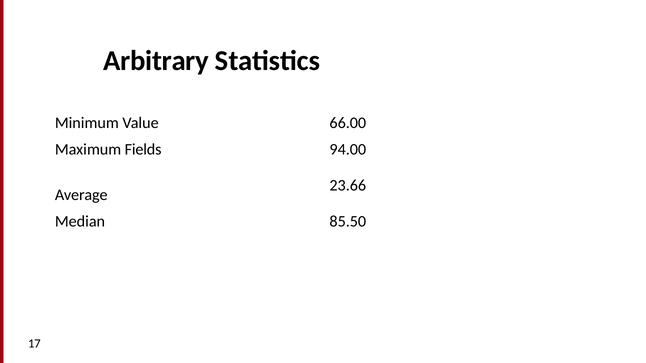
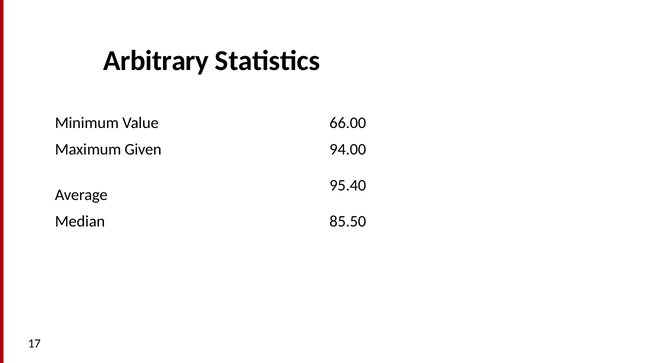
Fields: Fields -> Given
23.66: 23.66 -> 95.40
